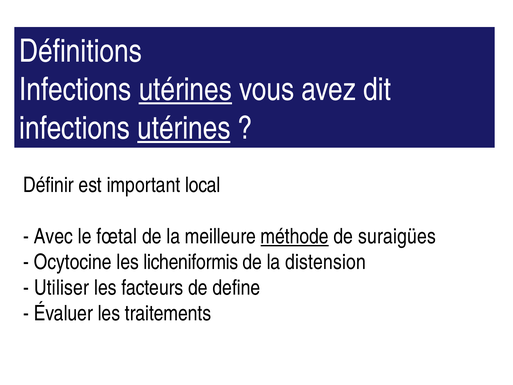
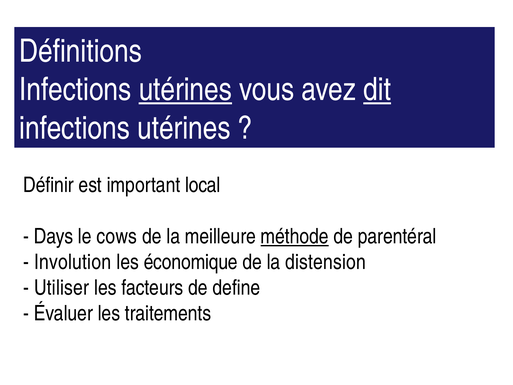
dit underline: none -> present
utérines at (184, 128) underline: present -> none
Avec: Avec -> Days
fœtal: fœtal -> cows
suraigües: suraigües -> parentéral
Ocytocine: Ocytocine -> Involution
licheniformis: licheniformis -> économique
